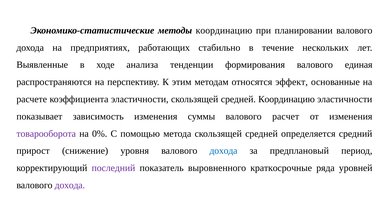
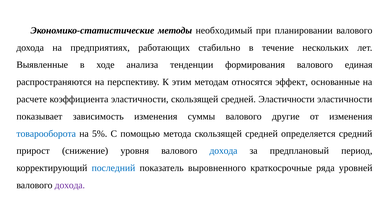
методы координацию: координацию -> необходимый
средней Координацию: Координацию -> Эластичности
расчет: расчет -> другие
товарооборота colour: purple -> blue
0%: 0% -> 5%
последний colour: purple -> blue
